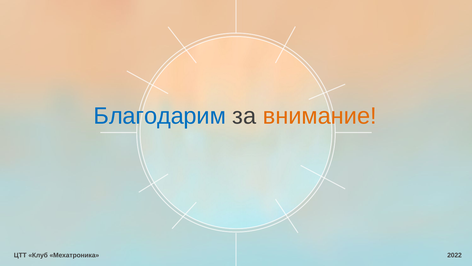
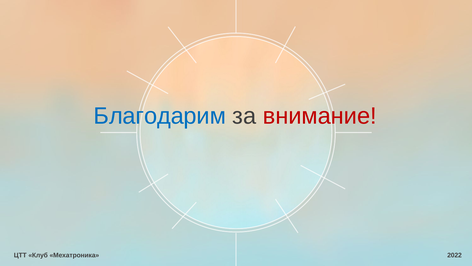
внимание colour: orange -> red
